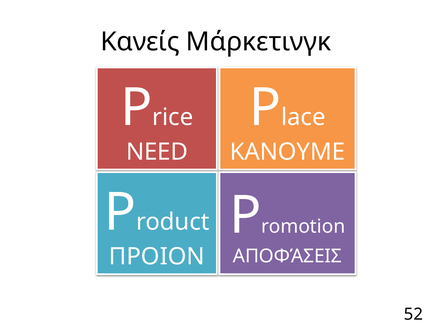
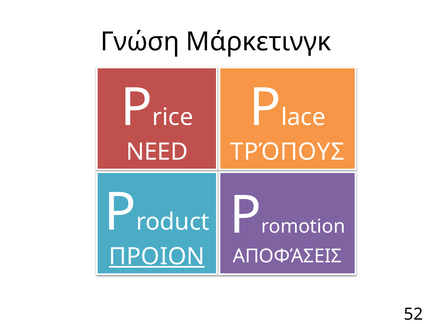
Κανείς: Κανείς -> Γνώση
ΚΑΝΟΥΜΕ: ΚΑΝΟΥΜΕ -> ΤΡΌΠΟΥΣ
ΠΡΟΙΟΝ underline: none -> present
